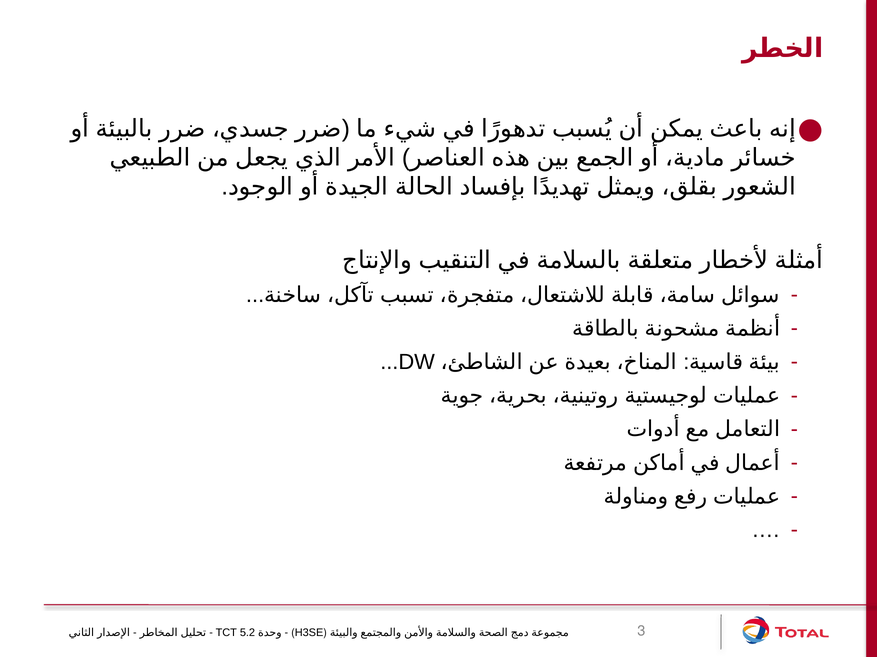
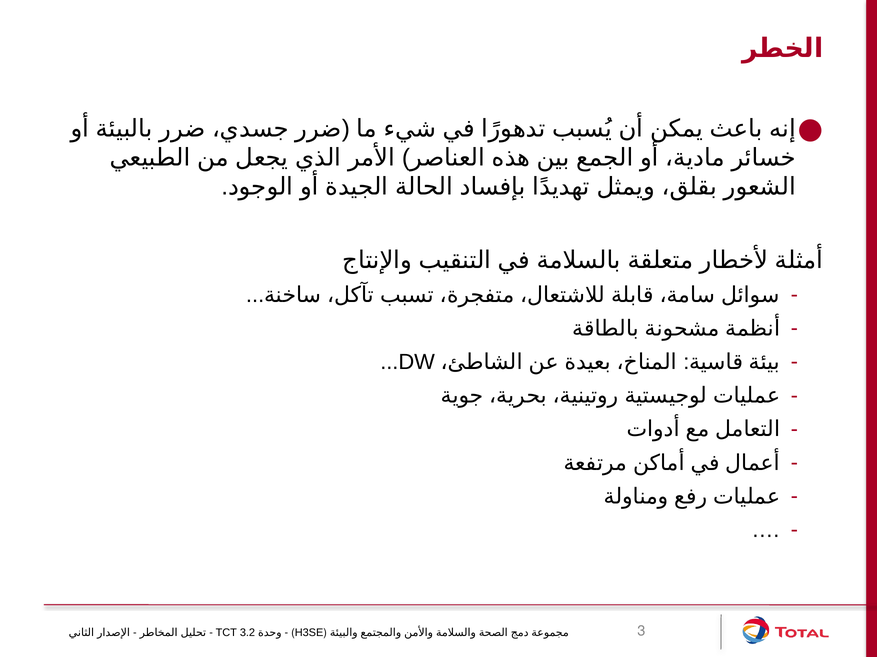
5.2: 5.2 -> 3.2
